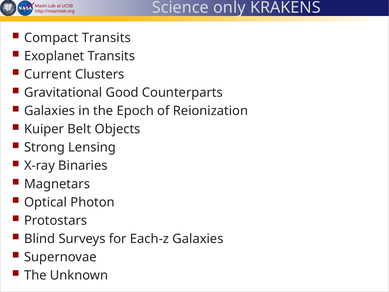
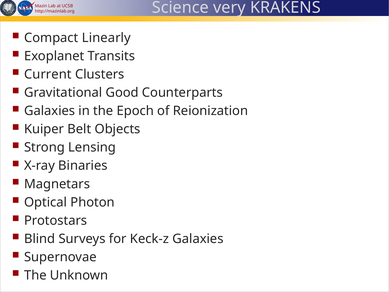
only: only -> very
Compact Transits: Transits -> Linearly
Each-z: Each-z -> Keck-z
